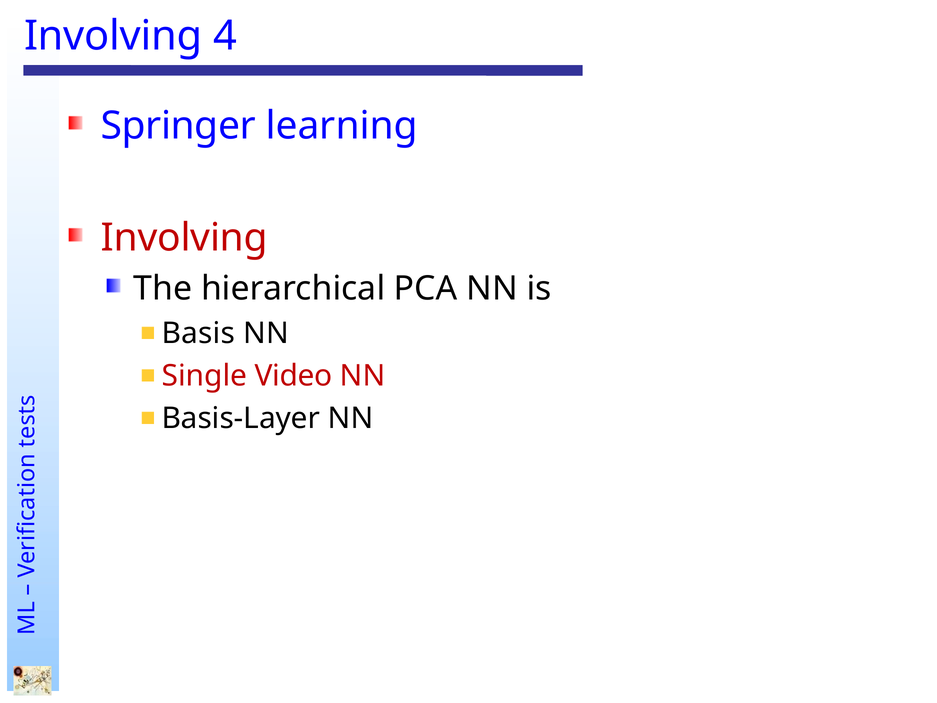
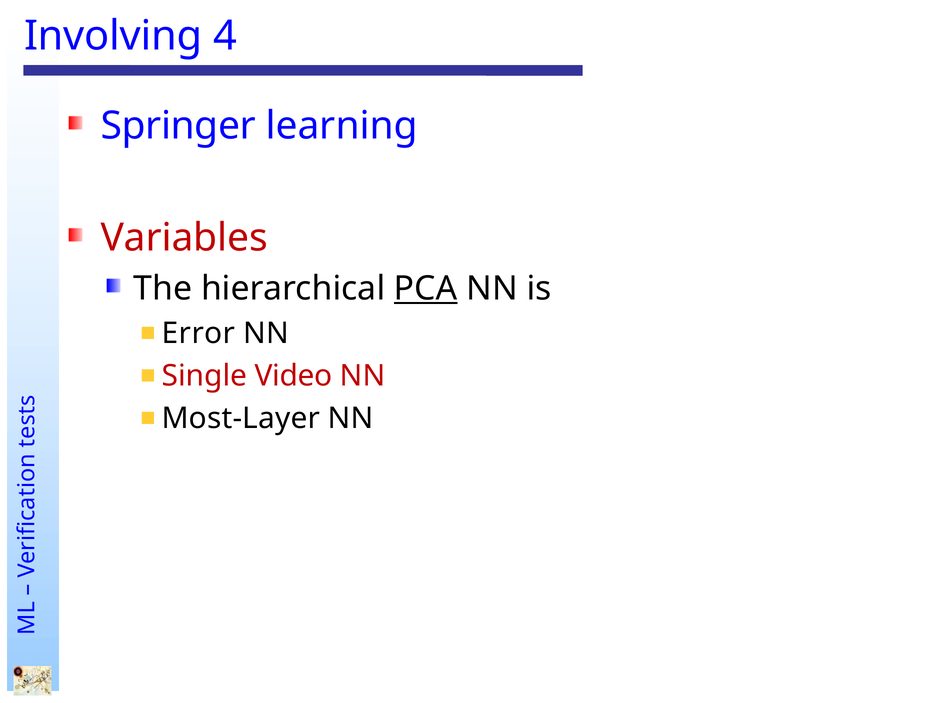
Involving at (184, 238): Involving -> Variables
PCA underline: none -> present
Basis: Basis -> Error
Basis-Layer: Basis-Layer -> Most-Layer
